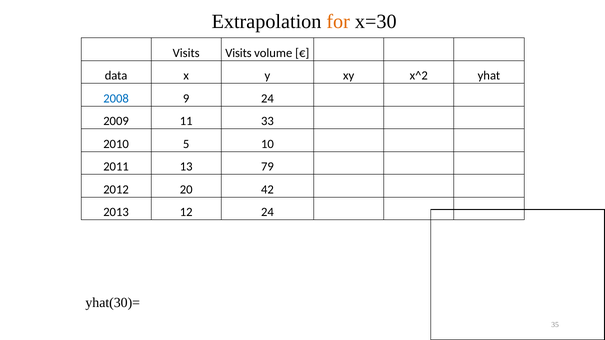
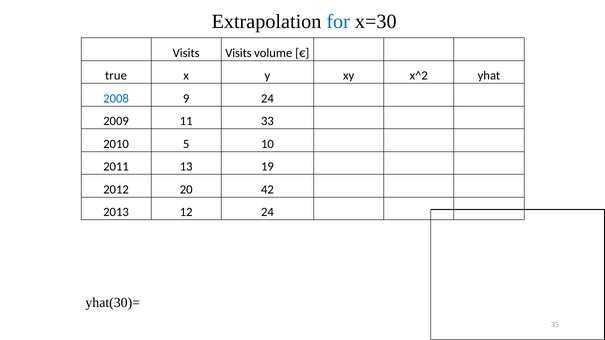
for colour: orange -> blue
data: data -> true
79: 79 -> 19
